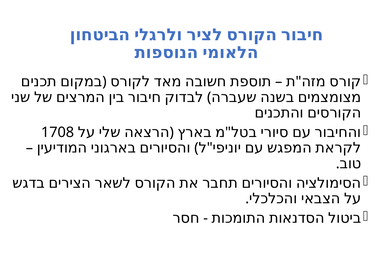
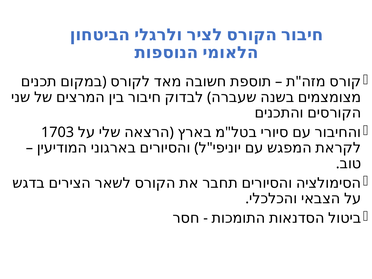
1708: 1708 -> 1703
